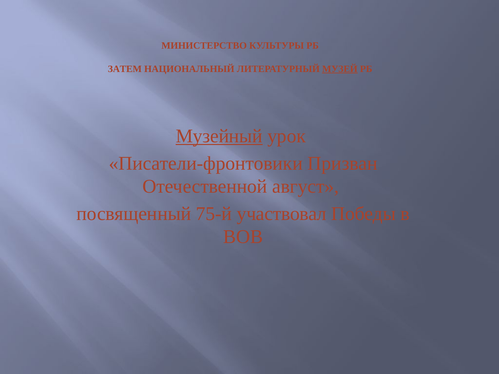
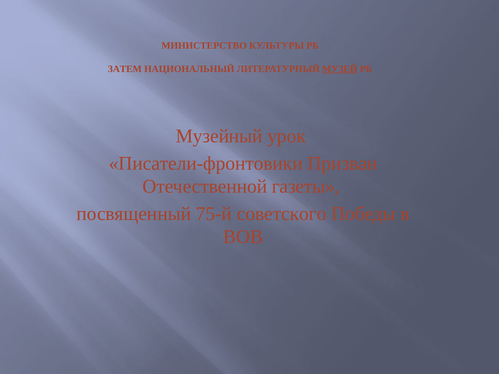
Музейный underline: present -> none
август: август -> газеты
участвовал: участвовал -> советского
